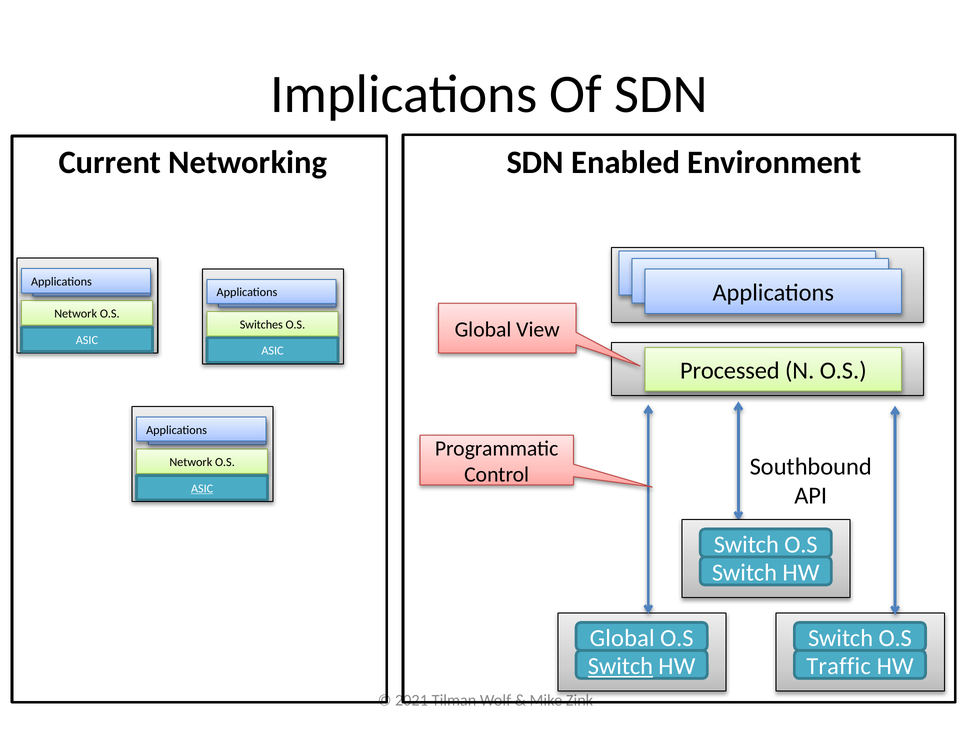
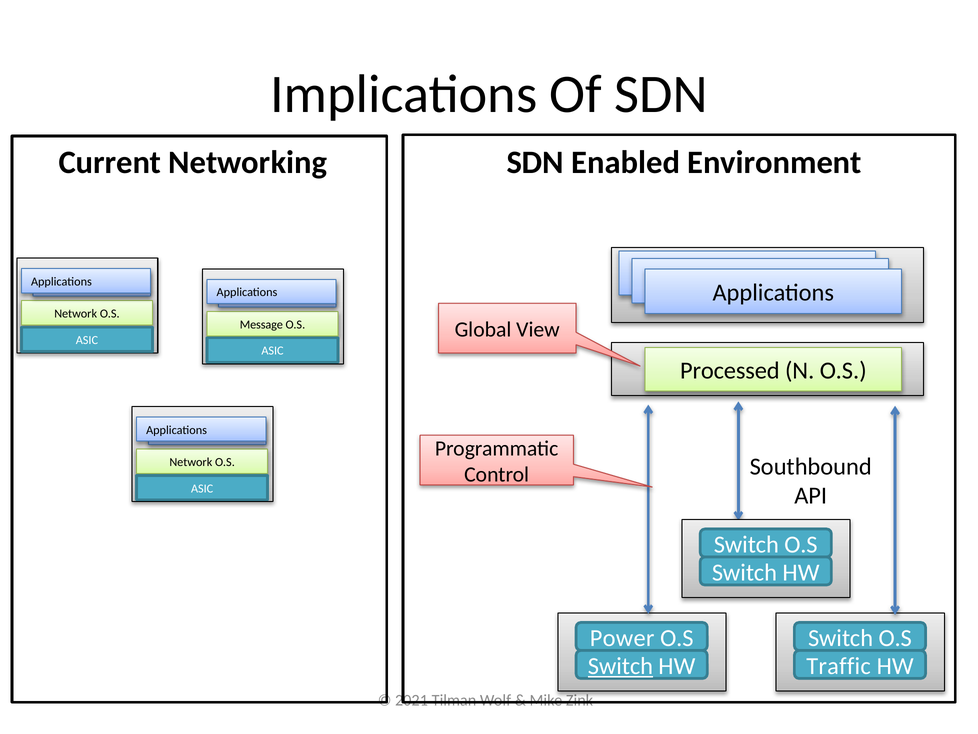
Switches: Switches -> Message
ASIC at (202, 488) underline: present -> none
Global at (622, 638): Global -> Power
